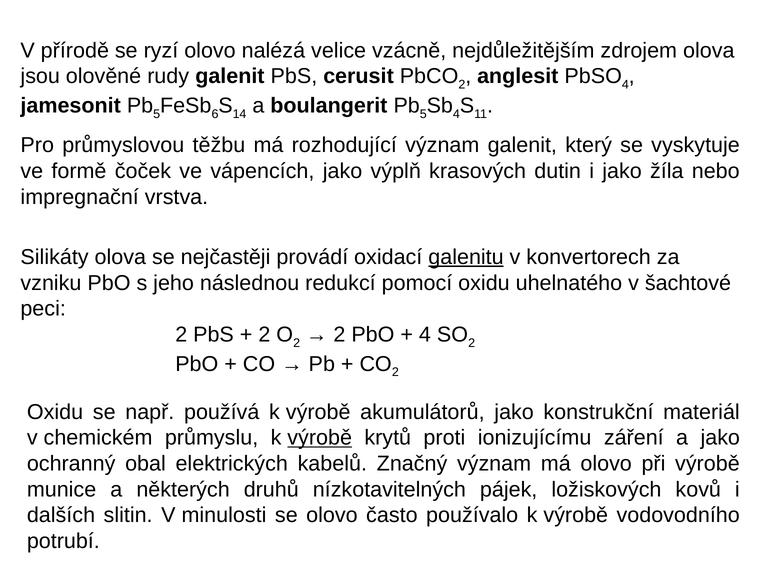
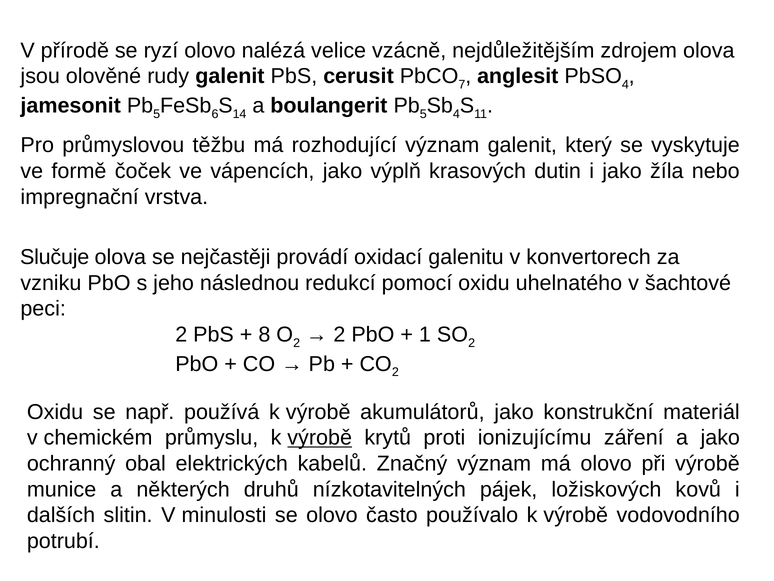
2 at (462, 85): 2 -> 7
Silikáty: Silikáty -> Slučuje
galenitu underline: present -> none
2 at (264, 334): 2 -> 8
4 at (425, 334): 4 -> 1
